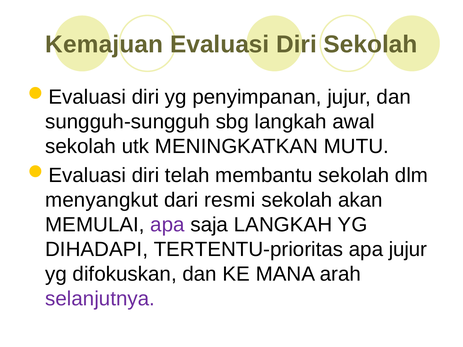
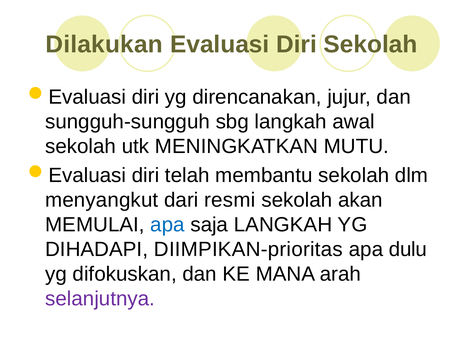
Kemajuan: Kemajuan -> Dilakukan
penyimpanan: penyimpanan -> direncanakan
apa at (167, 225) colour: purple -> blue
TERTENTU-prioritas: TERTENTU-prioritas -> DIIMPIKAN-prioritas
apa jujur: jujur -> dulu
